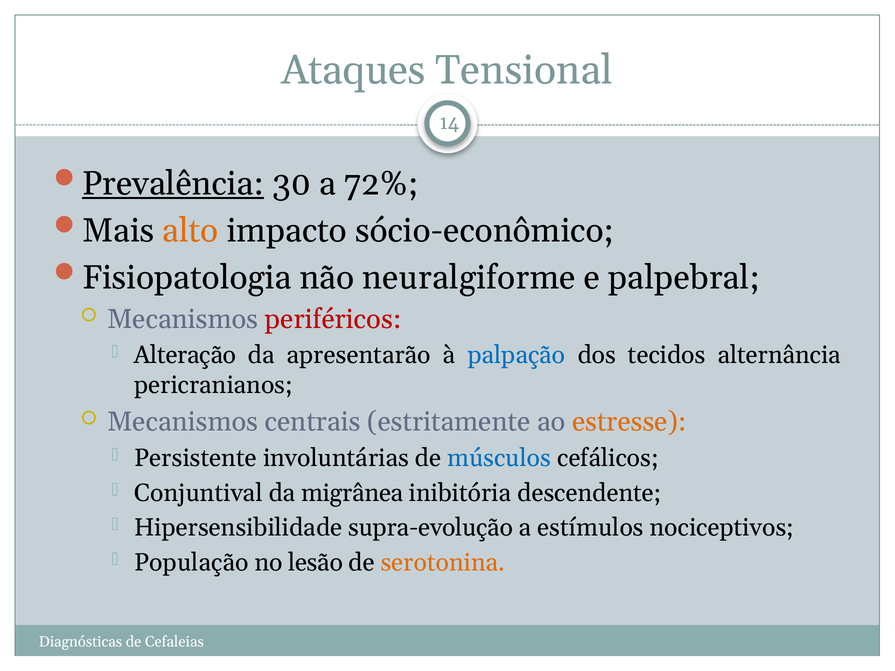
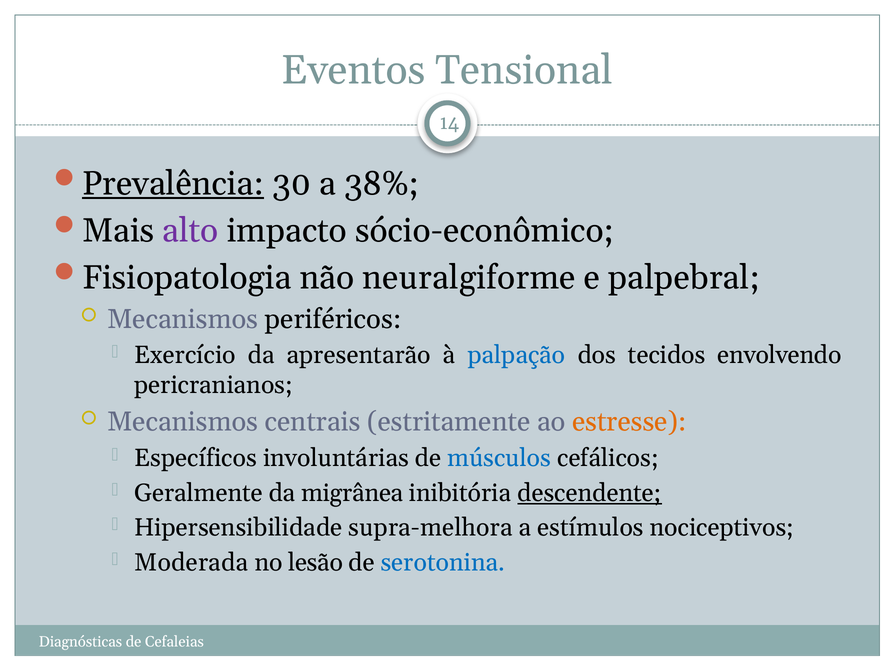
Ataques: Ataques -> Eventos
72%: 72% -> 38%
alto colour: orange -> purple
periféricos colour: red -> black
Alteração: Alteração -> Exercício
alternância: alternância -> envolvendo
Persistente: Persistente -> Específicos
Conjuntival: Conjuntival -> Geralmente
descendente underline: none -> present
supra-evolução: supra-evolução -> supra-melhora
População: População -> Moderada
serotonina colour: orange -> blue
